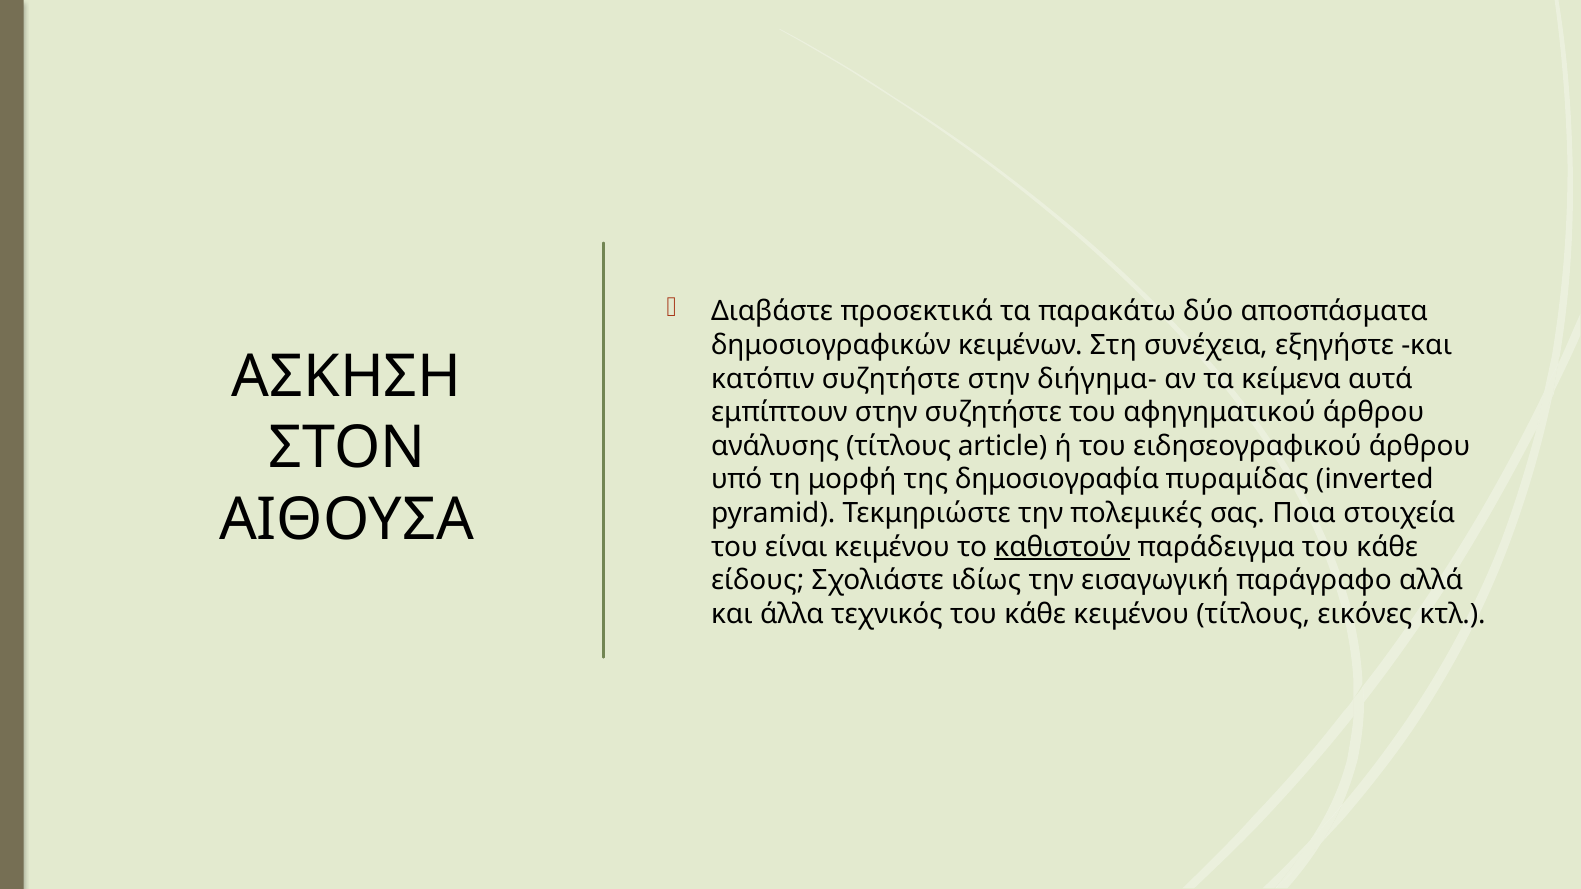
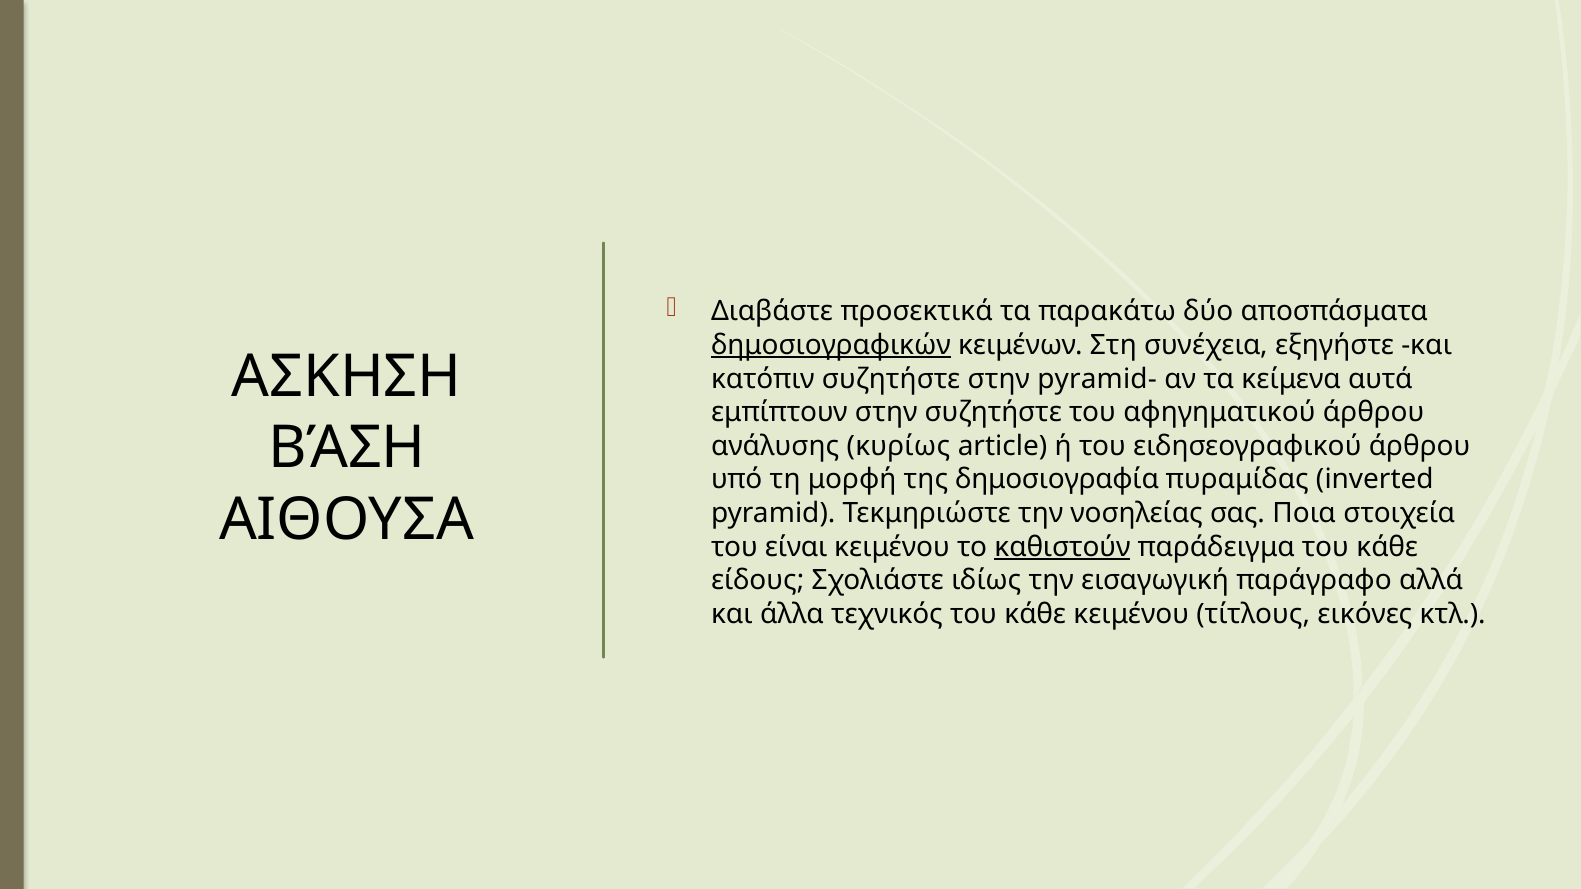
δημοσιογραφικών underline: none -> present
διήγημα-: διήγημα- -> pyramid-
ΣΤΟΝ: ΣΤΟΝ -> ΒΆΣΗ
ανάλυσης τίτλους: τίτλους -> κυρίως
πολεμικές: πολεμικές -> νοσηλείας
